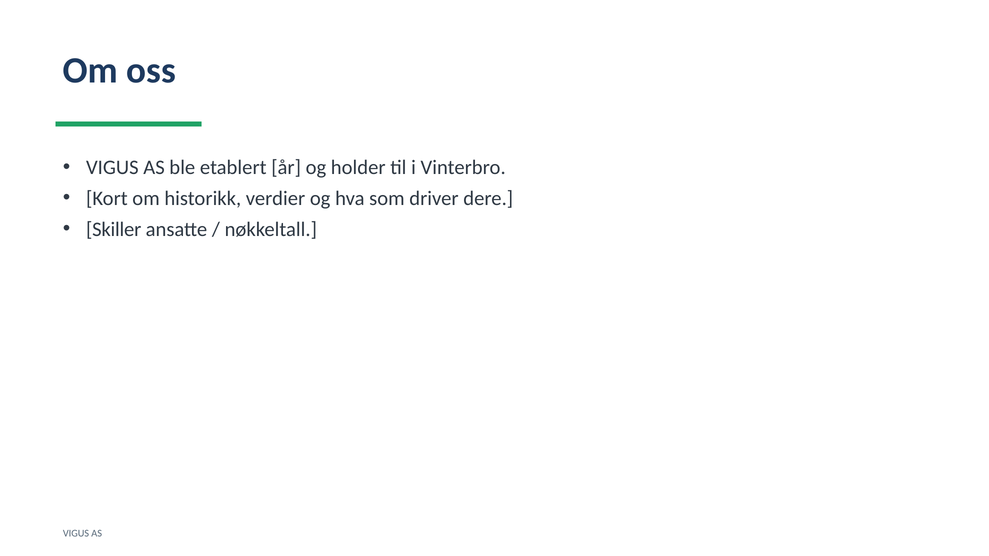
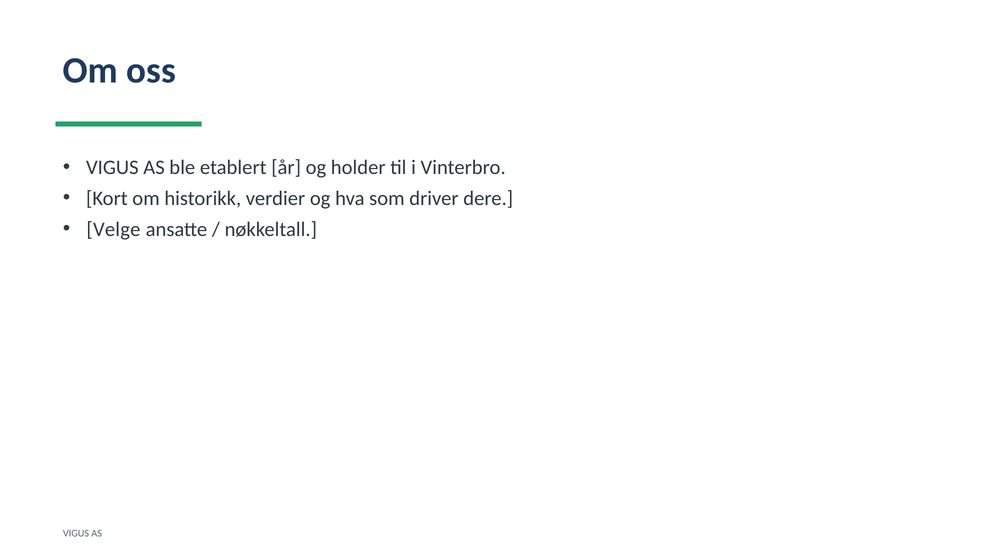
Skiller: Skiller -> Velge
